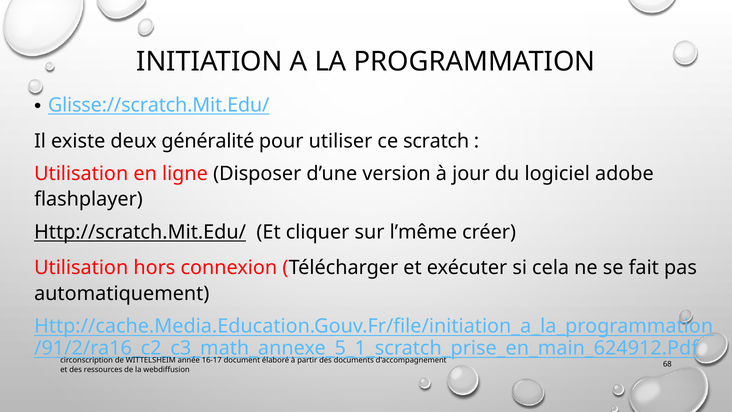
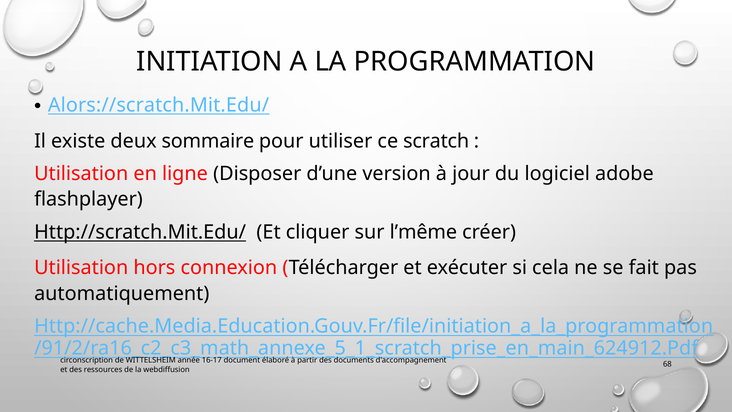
Glisse://scratch.Mit.Edu/: Glisse://scratch.Mit.Edu/ -> Alors://scratch.Mit.Edu/
généralité: généralité -> sommaire
